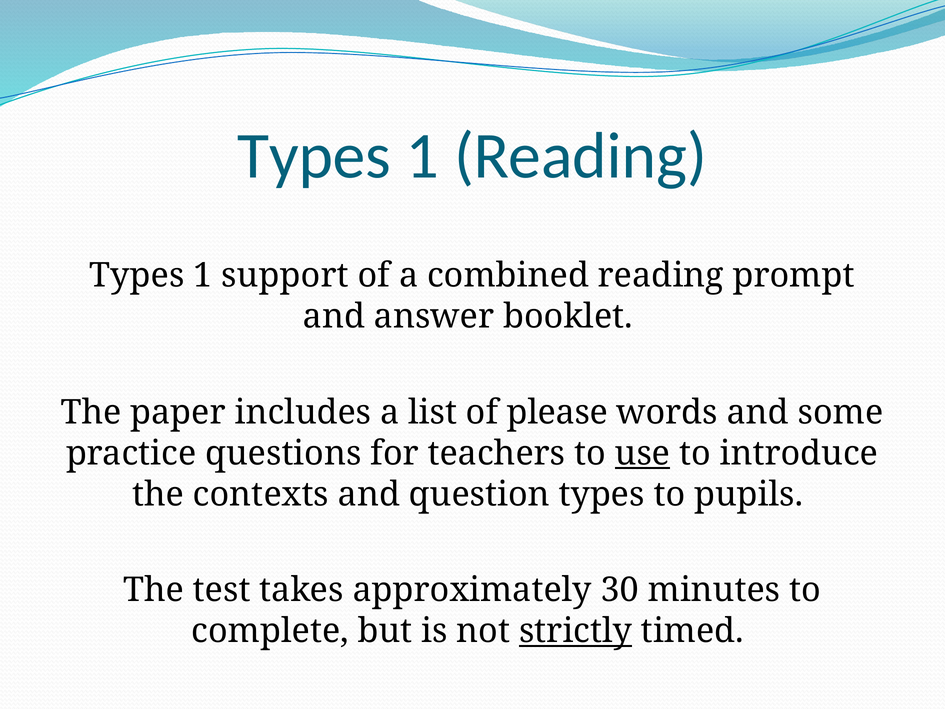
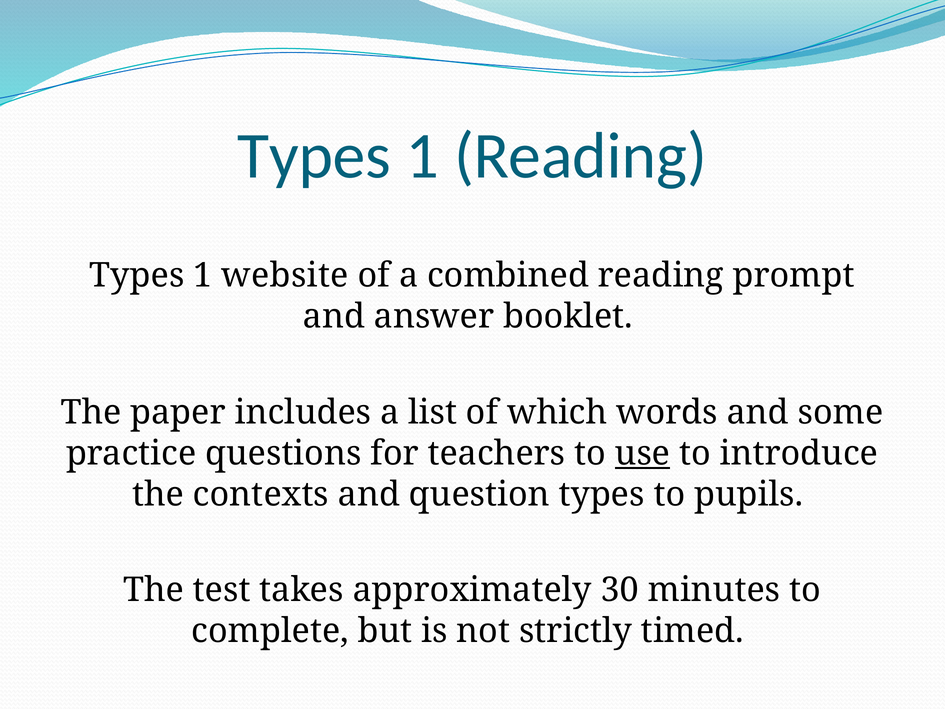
support: support -> website
please: please -> which
strictly underline: present -> none
